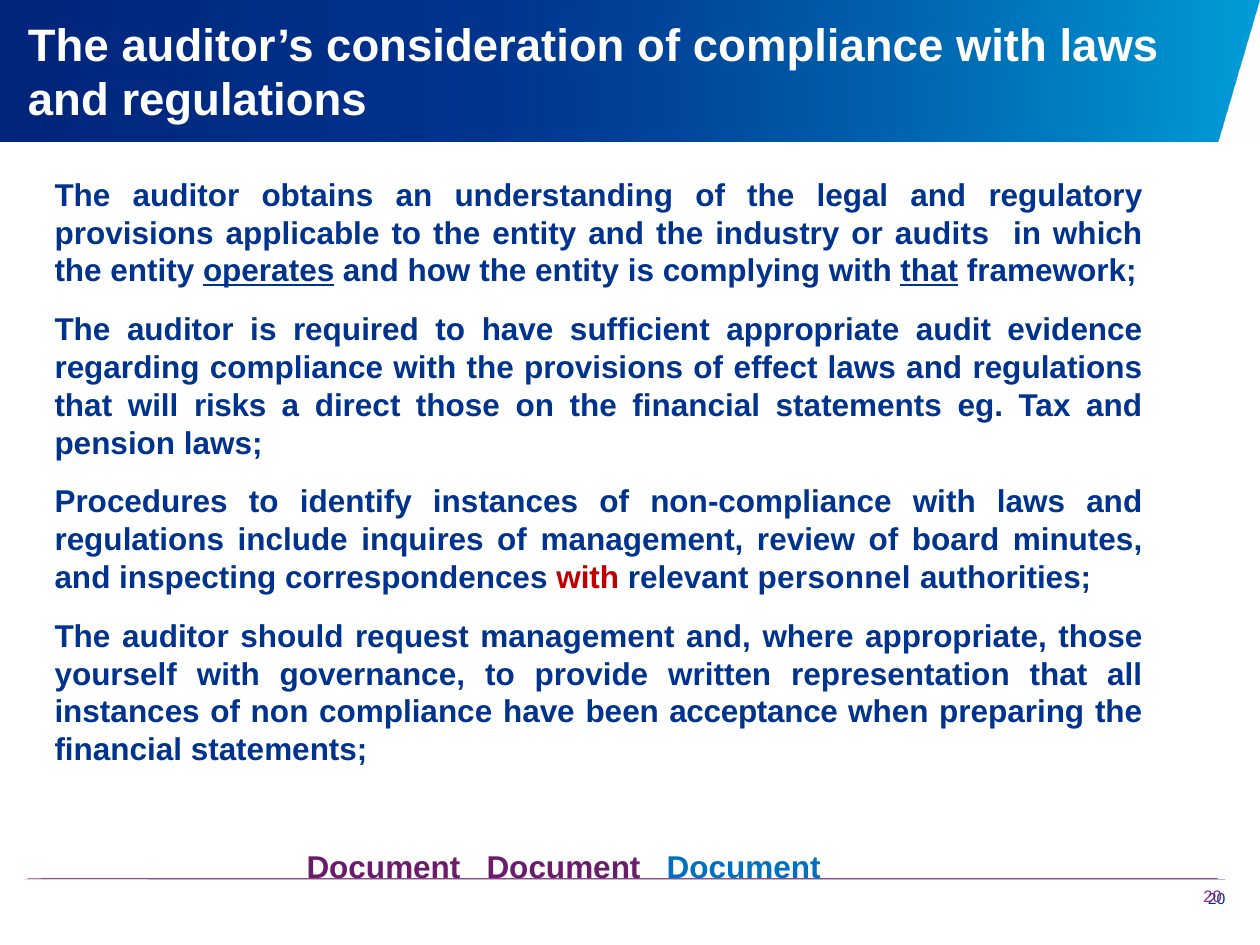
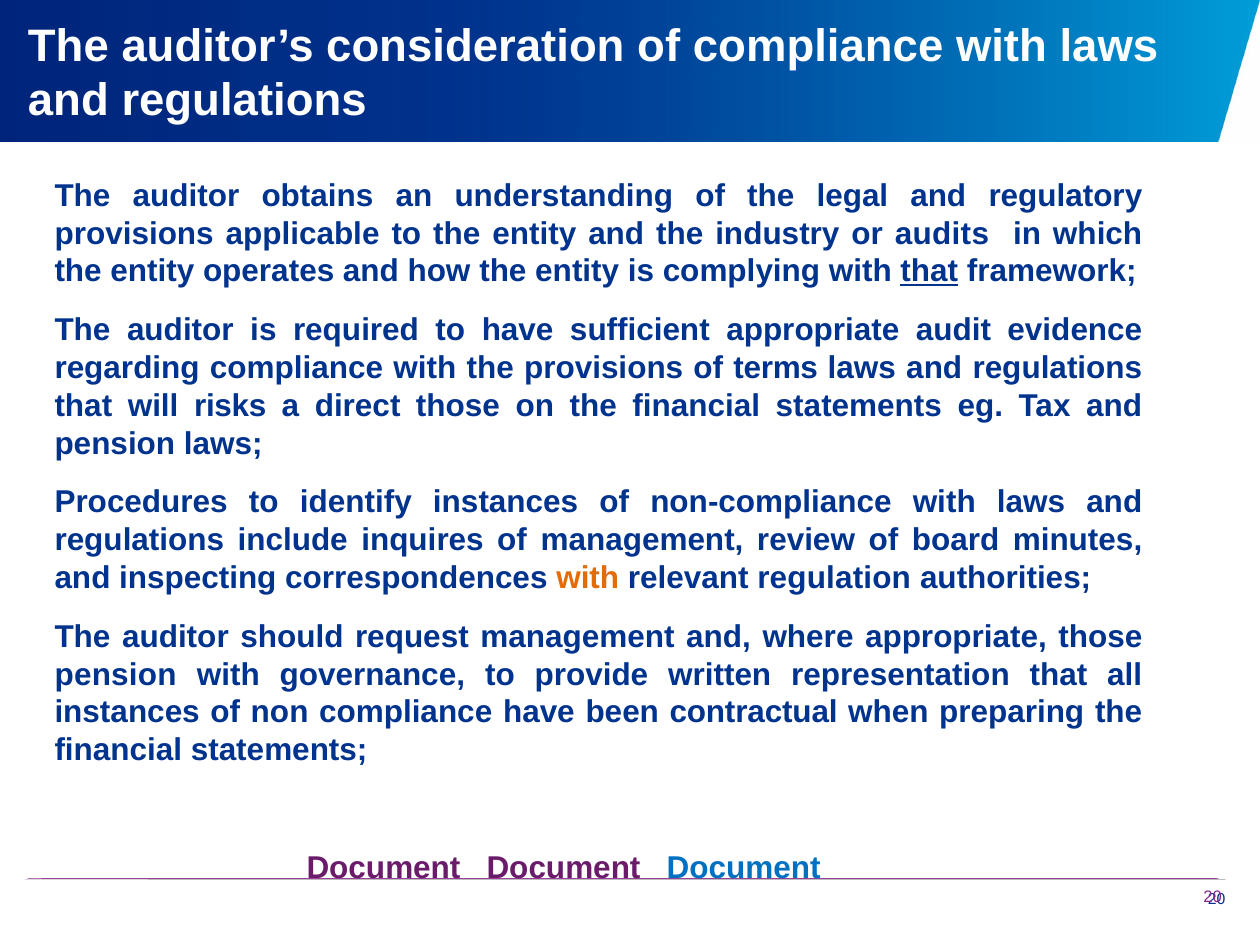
operates underline: present -> none
effect: effect -> terms
with at (588, 578) colour: red -> orange
personnel: personnel -> regulation
yourself at (116, 675): yourself -> pension
acceptance: acceptance -> contractual
